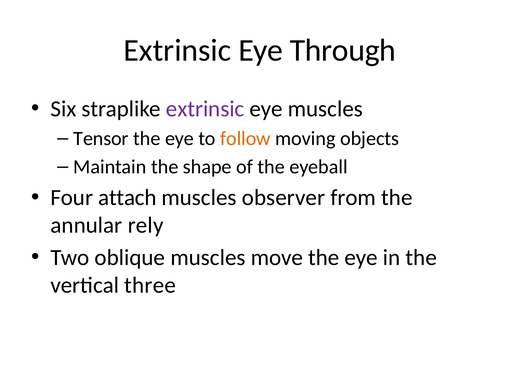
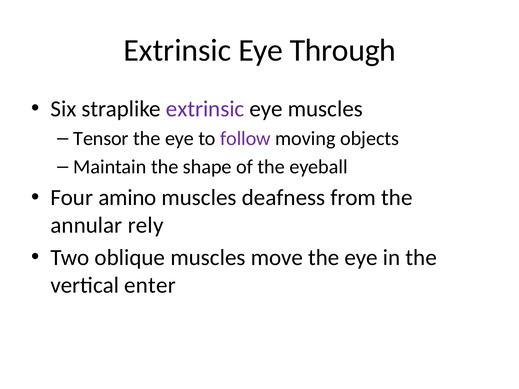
follow colour: orange -> purple
attach: attach -> amino
observer: observer -> deafness
three: three -> enter
